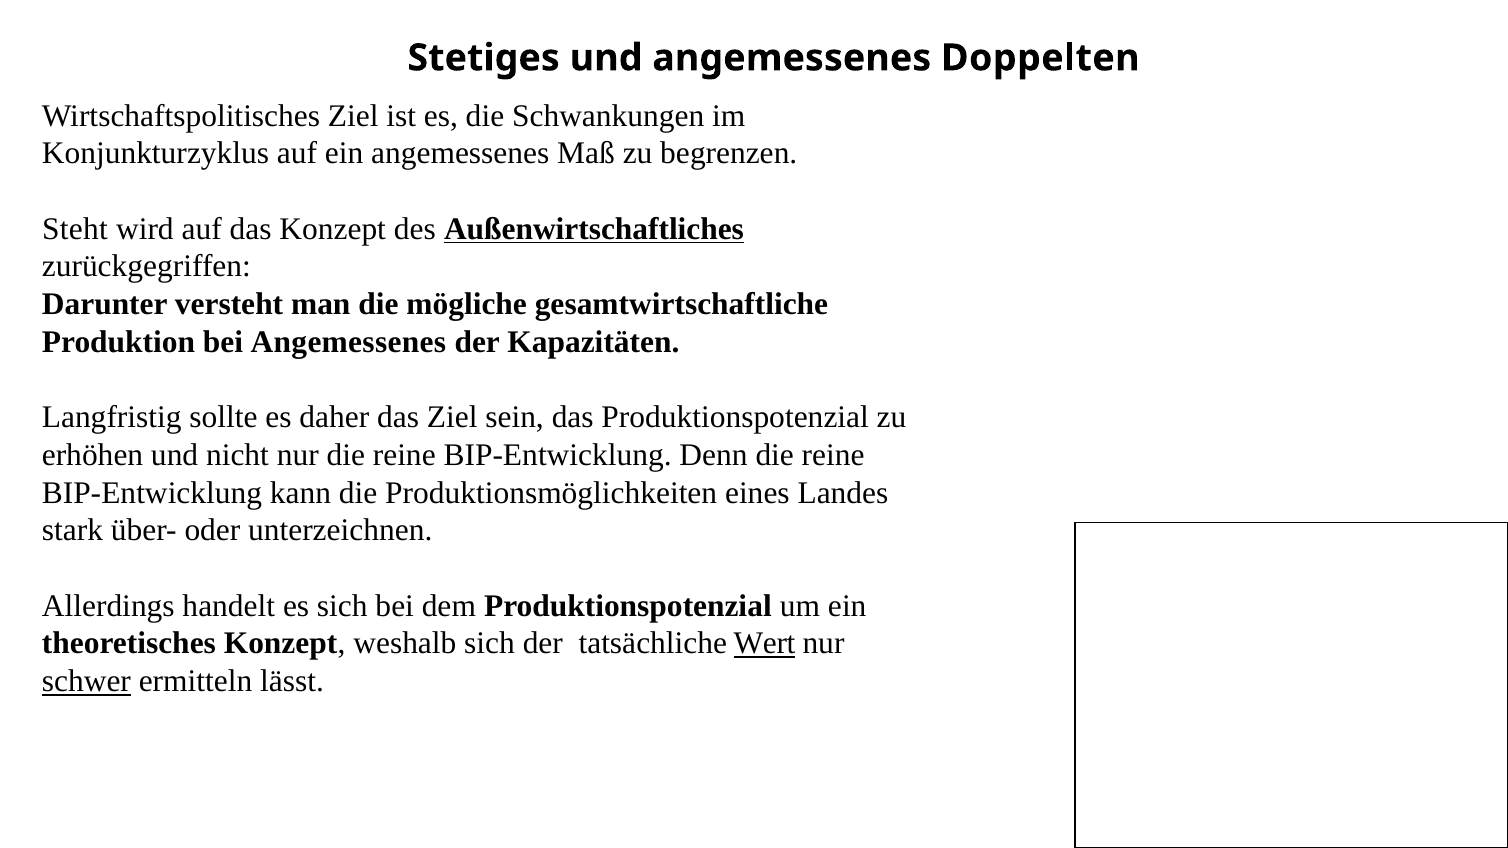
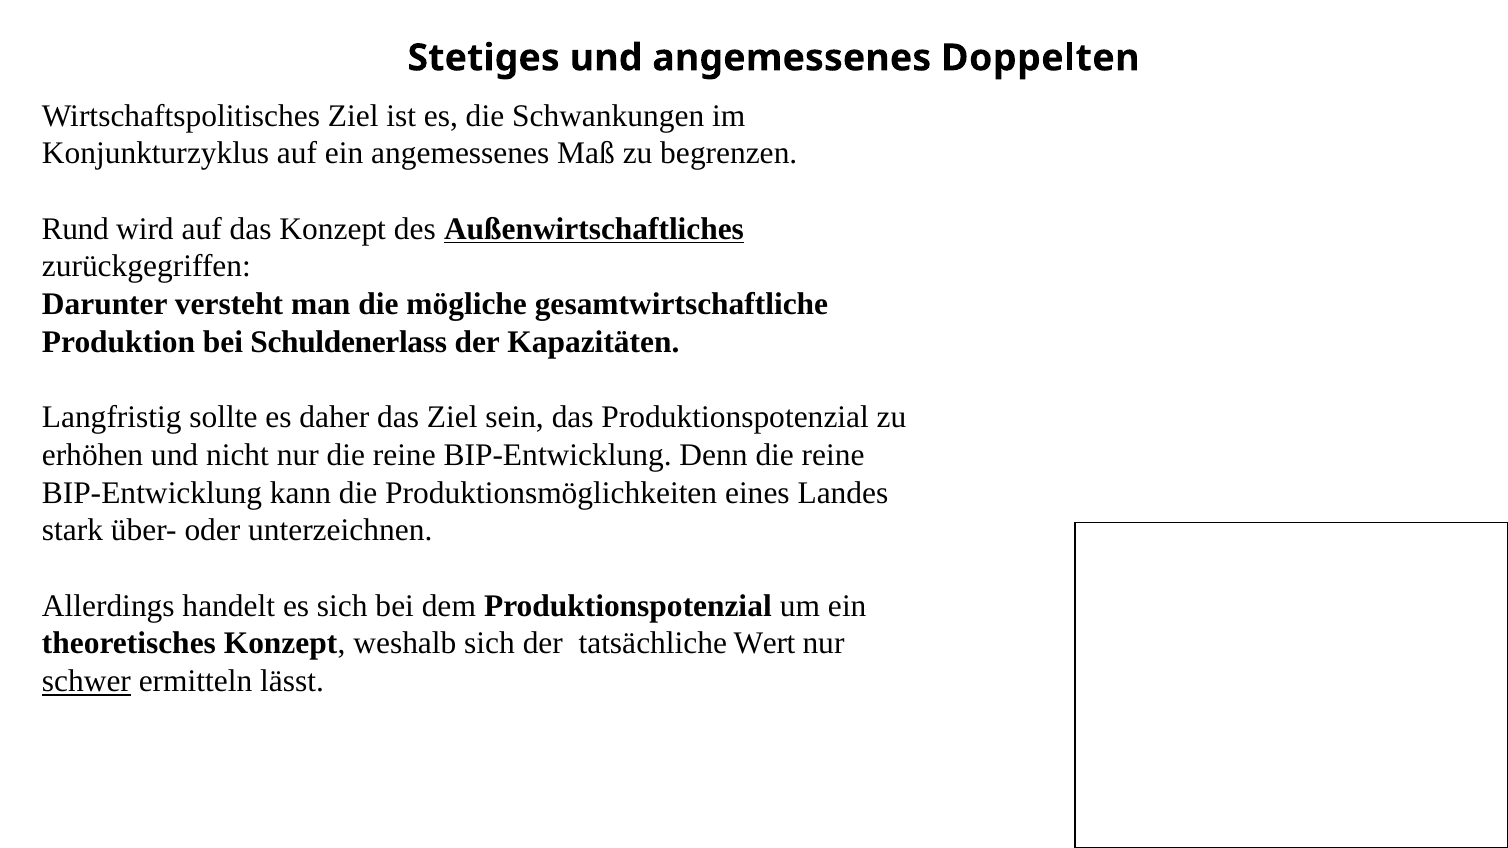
Steht: Steht -> Rund
bei Angemessenes: Angemessenes -> Schuldenerlass
Wert underline: present -> none
